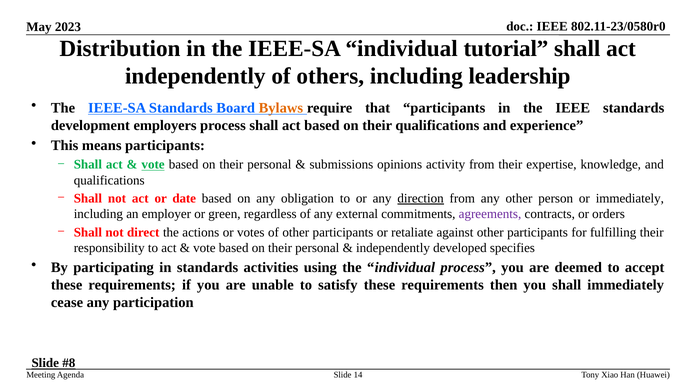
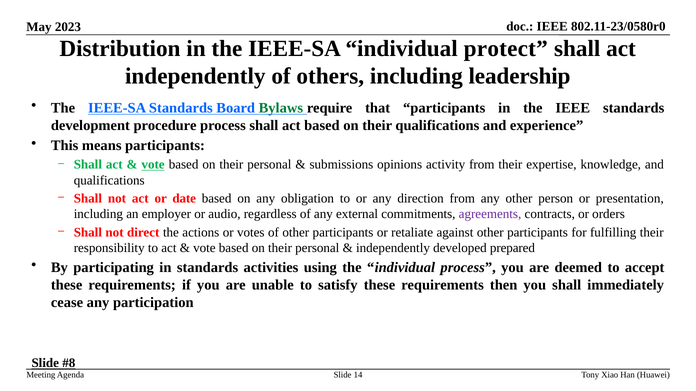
tutorial: tutorial -> protect
Bylaws colour: orange -> green
employers: employers -> procedure
direction underline: present -> none
or immediately: immediately -> presentation
green: green -> audio
specifies: specifies -> prepared
